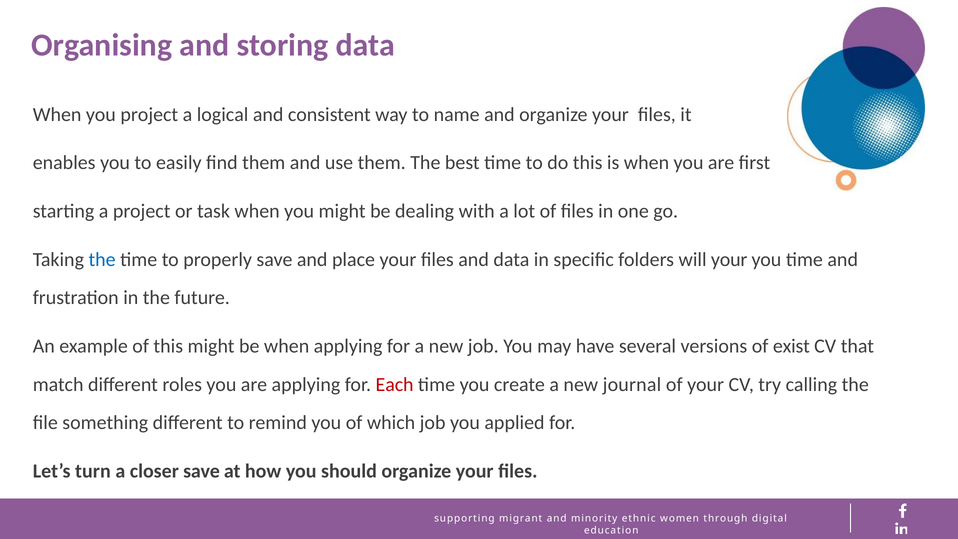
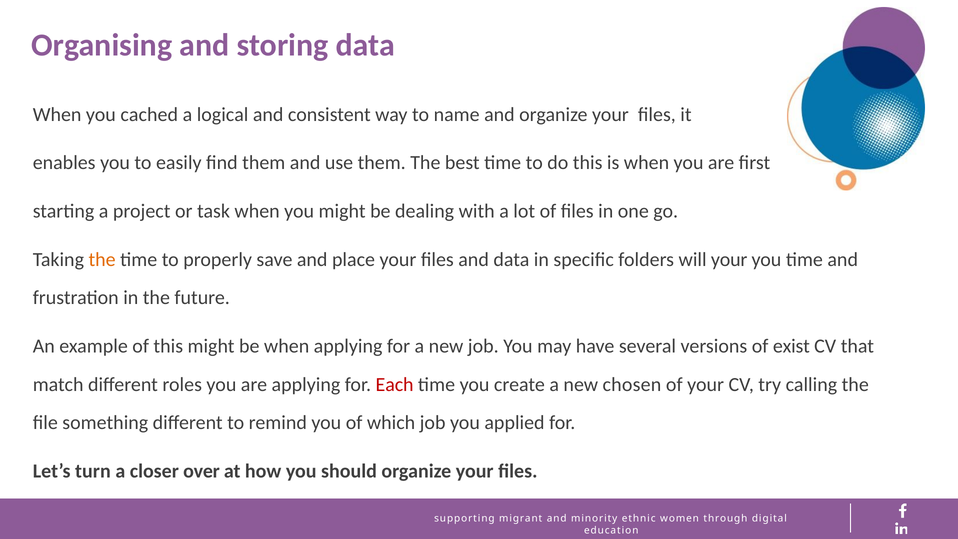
you project: project -> cached
the at (102, 259) colour: blue -> orange
journal: journal -> chosen
closer save: save -> over
